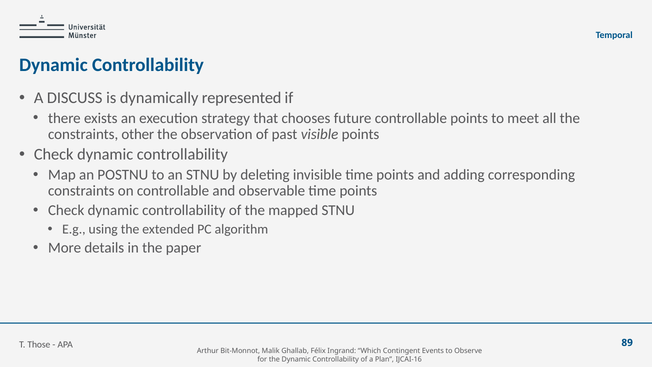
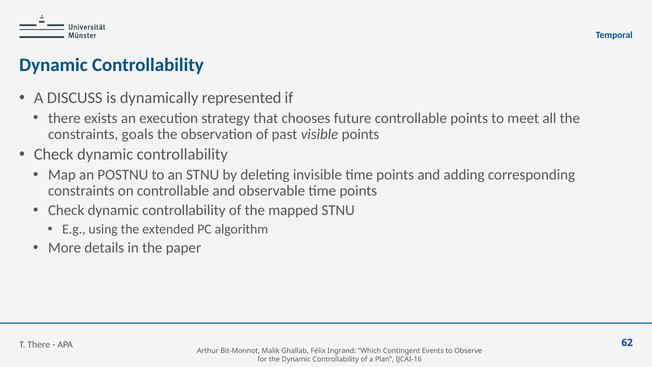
other: other -> goals
T Those: Those -> There
89: 89 -> 62
